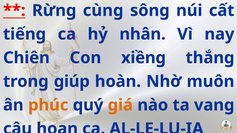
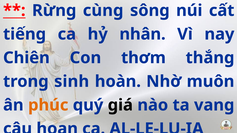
xiềng: xiềng -> thơm
giúp: giúp -> sinh
giá colour: orange -> black
